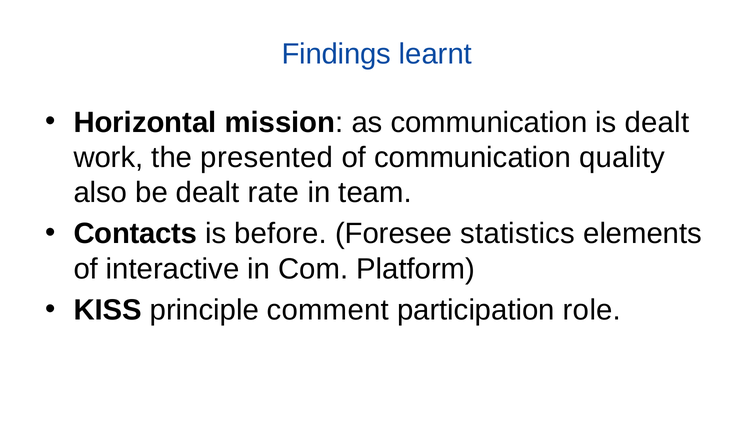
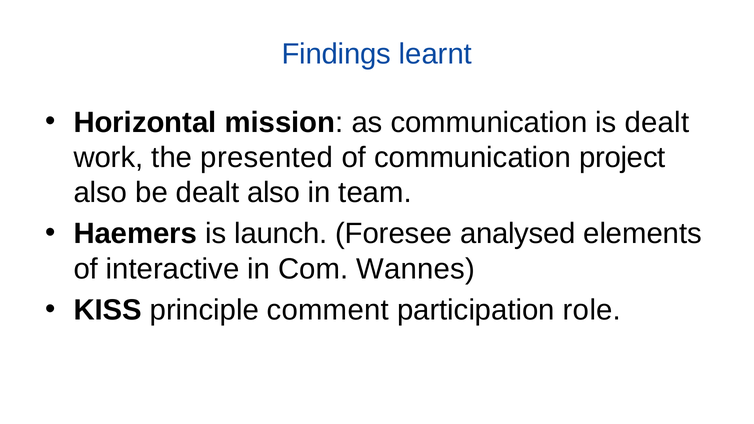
quality: quality -> project
dealt rate: rate -> also
Contacts: Contacts -> Haemers
before: before -> launch
statistics: statistics -> analysed
Platform: Platform -> Wannes
